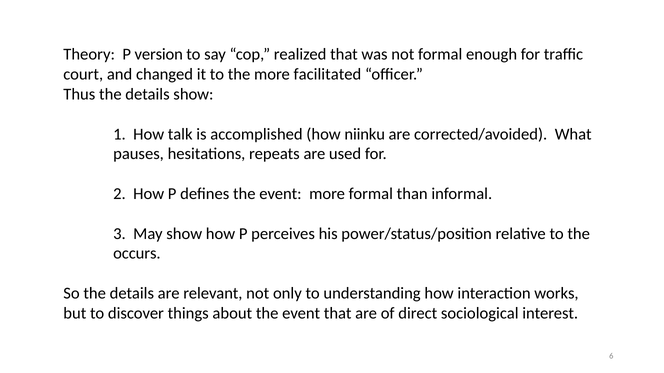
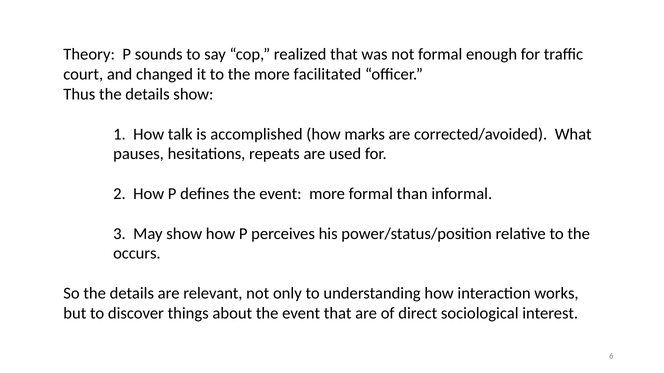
version: version -> sounds
niinku: niinku -> marks
